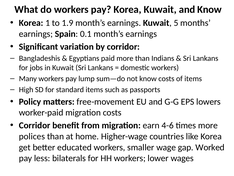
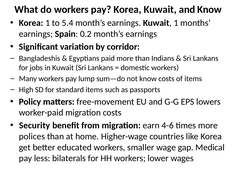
1.9: 1.9 -> 5.4
Kuwait 5: 5 -> 1
0.1: 0.1 -> 0.2
Corridor at (35, 125): Corridor -> Security
Worked: Worked -> Medical
